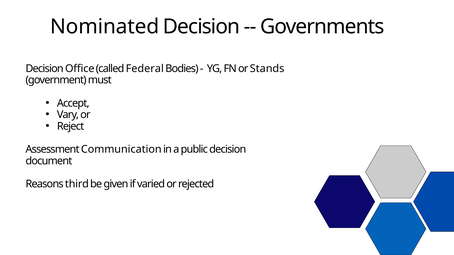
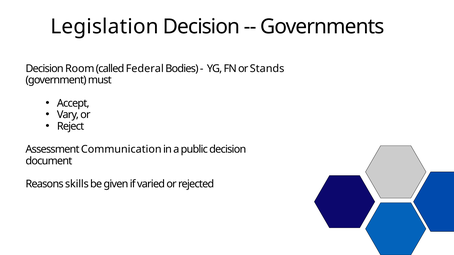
Nominated: Nominated -> Legislation
Office: Office -> Room
third: third -> skills
